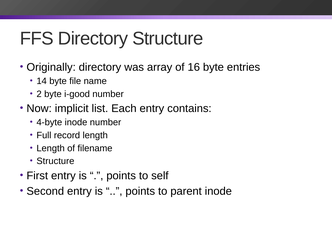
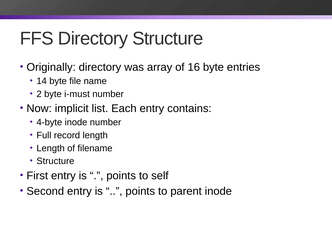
i-good: i-good -> i-must
